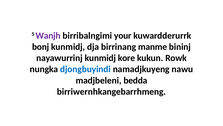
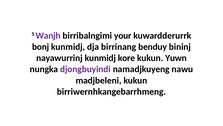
manme: manme -> benduy
Rowk: Rowk -> Yuwn
djongbuyindi colour: blue -> purple
madjbeleni bedda: bedda -> kukun
